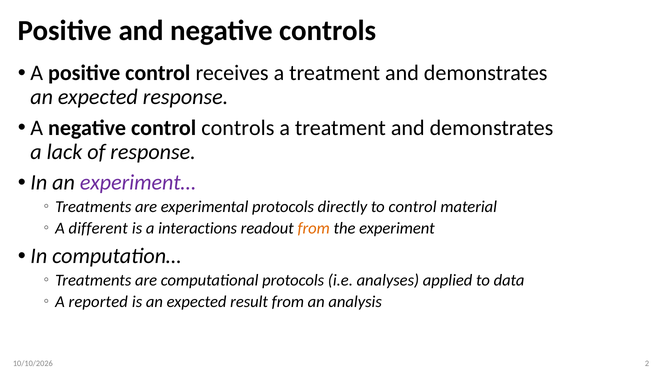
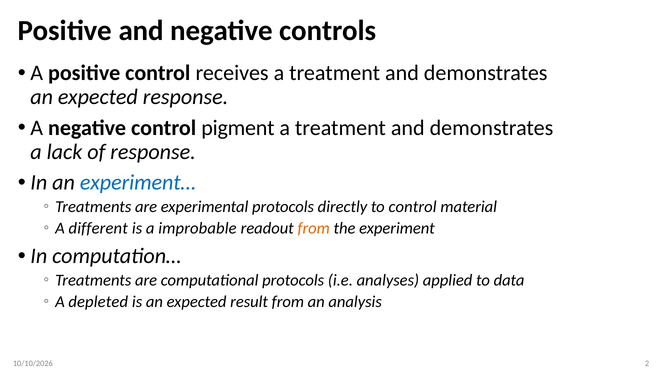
control controls: controls -> pigment
experiment… colour: purple -> blue
interactions: interactions -> improbable
reported: reported -> depleted
